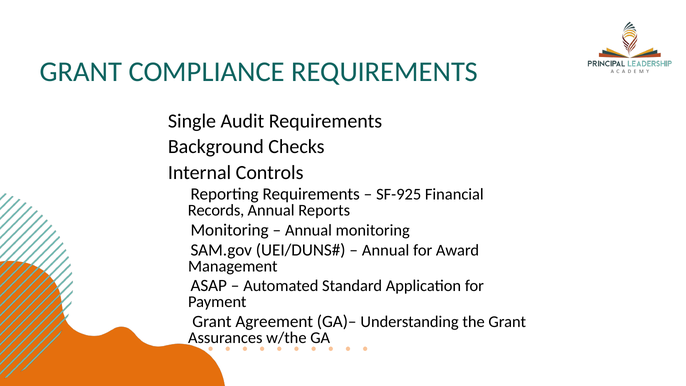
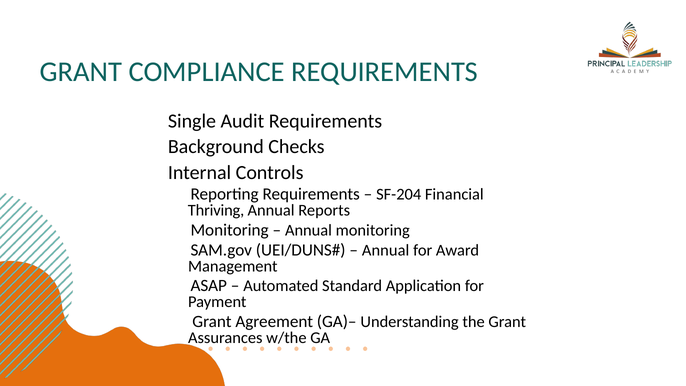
SF-925: SF-925 -> SF-204
Records: Records -> Thriving
